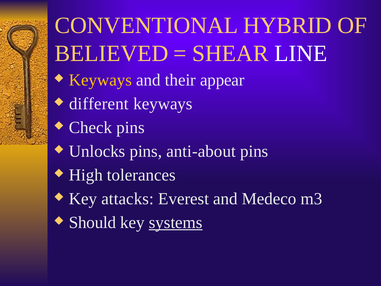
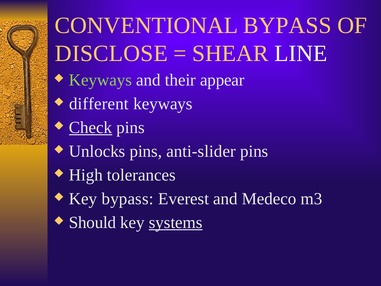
CONVENTIONAL HYBRID: HYBRID -> BYPASS
BELIEVED: BELIEVED -> DISCLOSE
Keyways at (100, 80) colour: yellow -> light green
Check underline: none -> present
anti-about: anti-about -> anti-slider
Key attacks: attacks -> bypass
